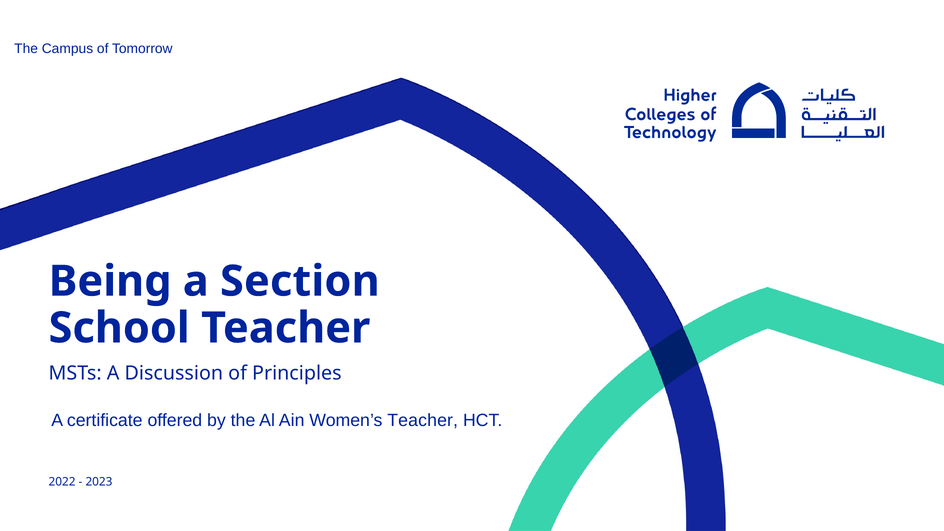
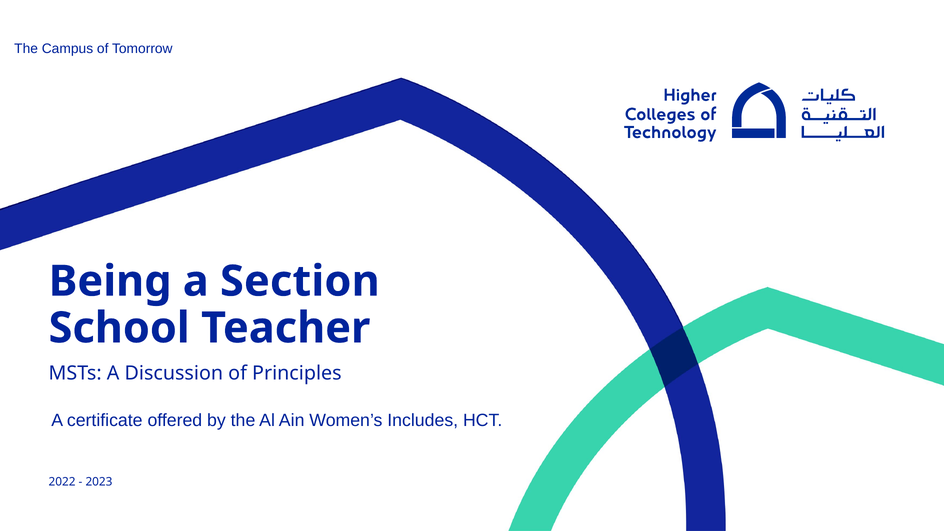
Women’s Teacher: Teacher -> Includes
